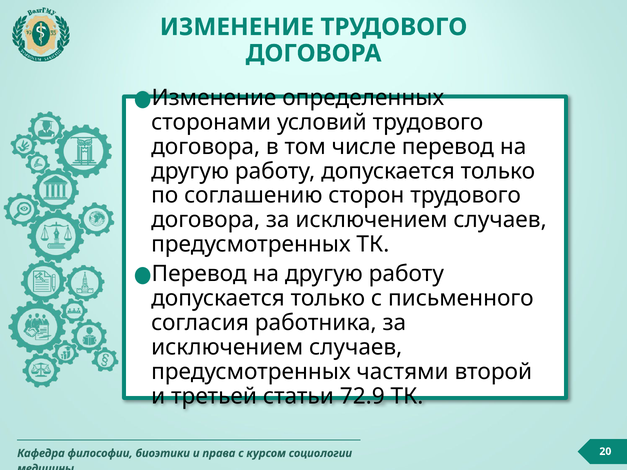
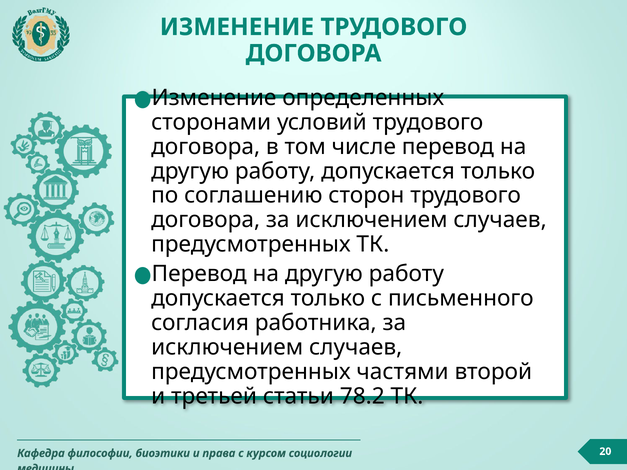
72.9: 72.9 -> 78.2
